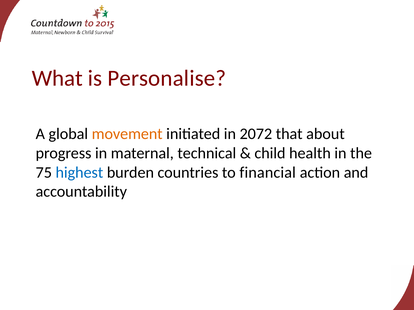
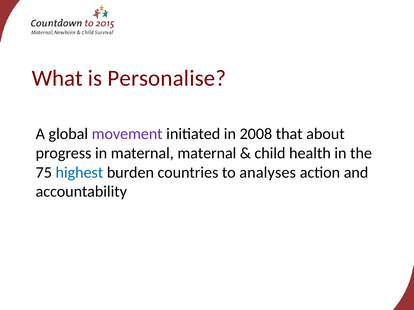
movement colour: orange -> purple
2072: 2072 -> 2008
maternal technical: technical -> maternal
financial: financial -> analyses
